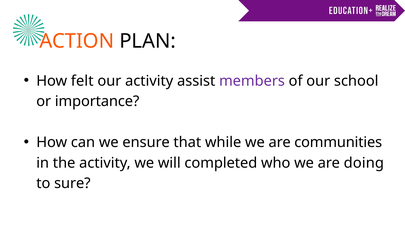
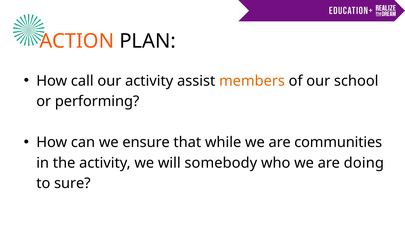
felt: felt -> call
members colour: purple -> orange
importance: importance -> performing
completed: completed -> somebody
